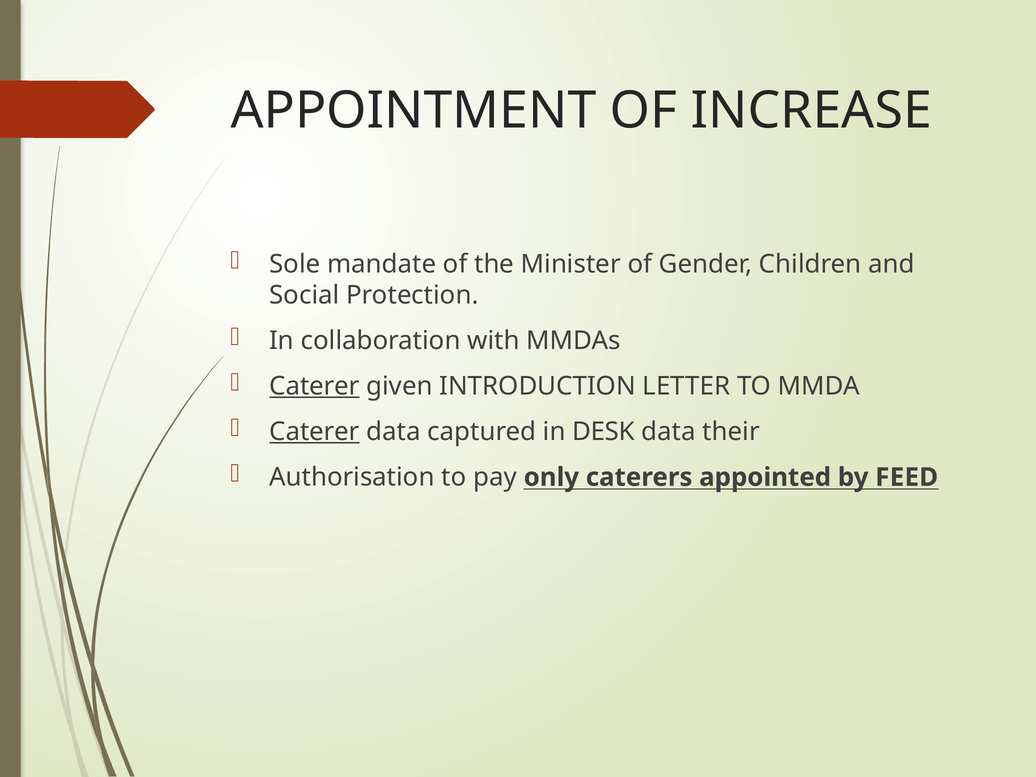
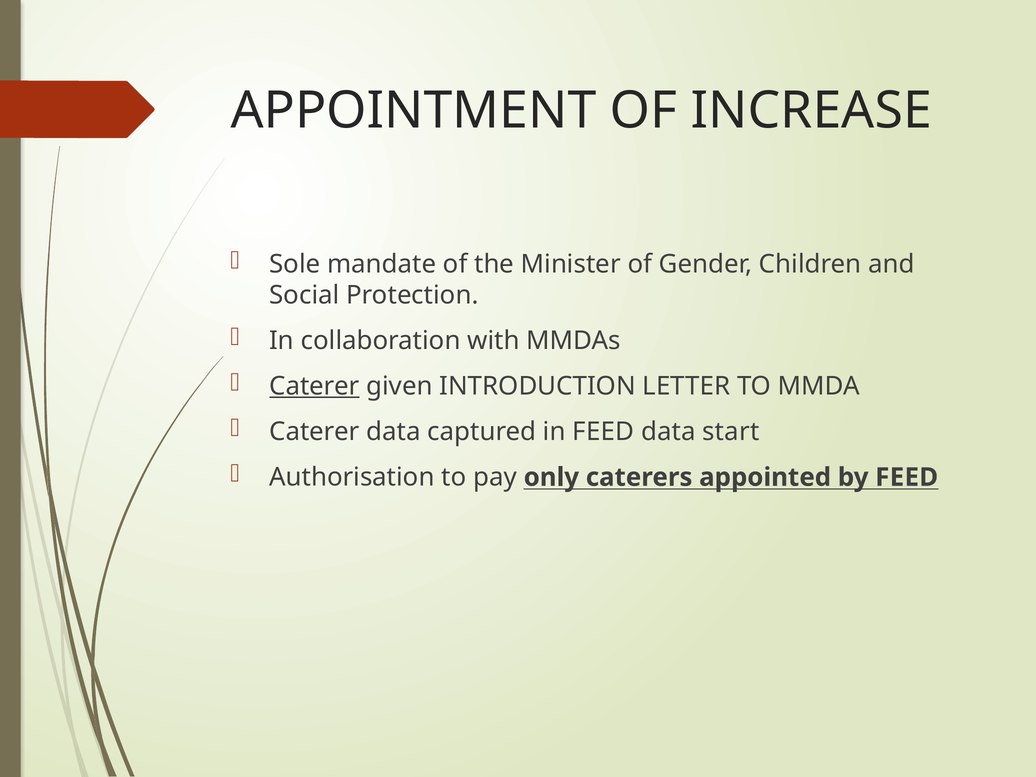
Caterer at (315, 432) underline: present -> none
in DESK: DESK -> FEED
their: their -> start
